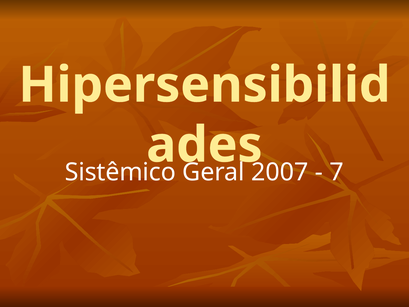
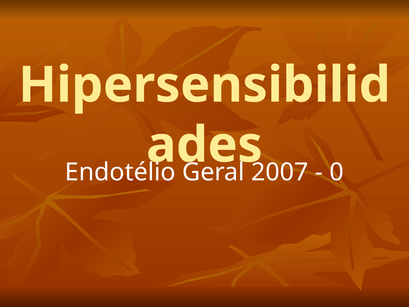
Sistêmico: Sistêmico -> Endotélio
7: 7 -> 0
